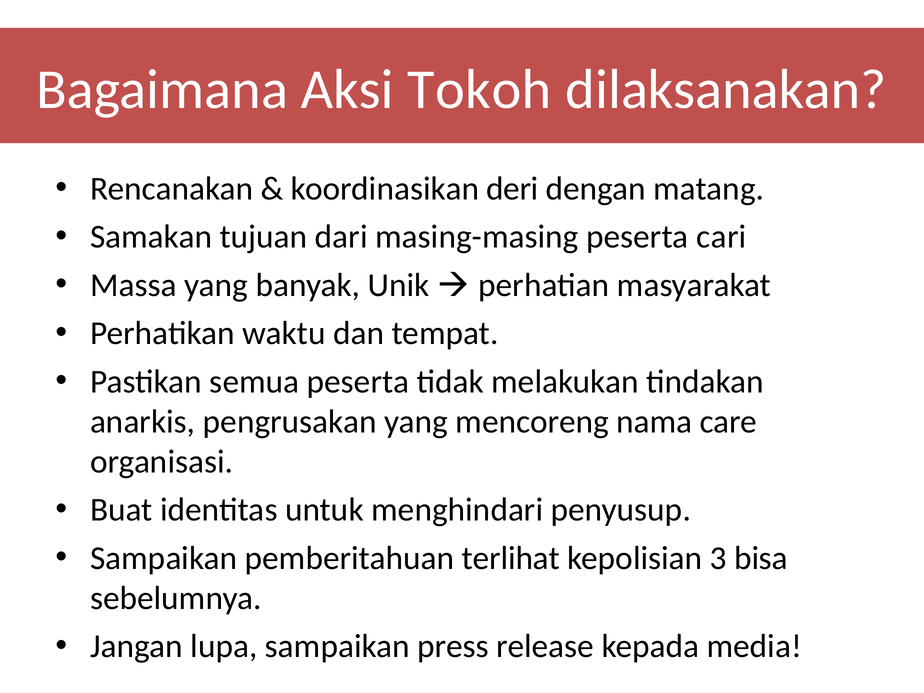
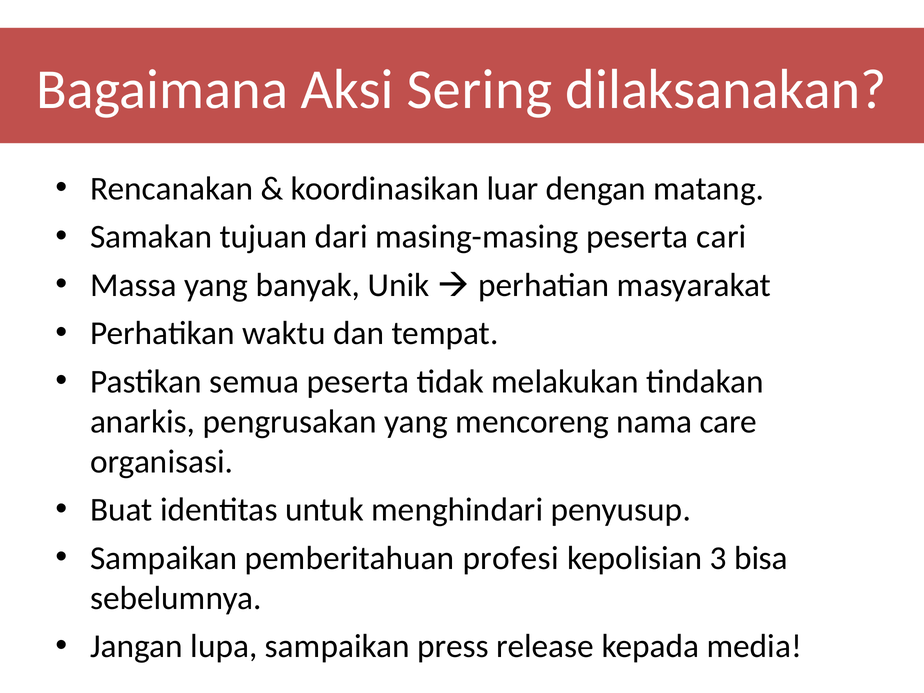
Tokoh: Tokoh -> Sering
deri: deri -> luar
terlihat: terlihat -> profesi
